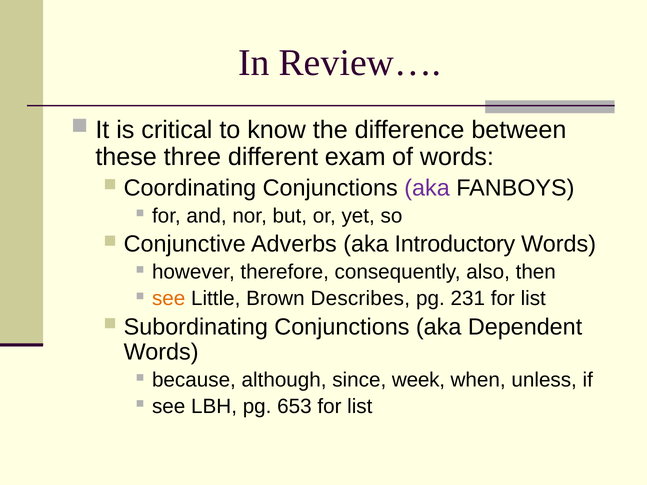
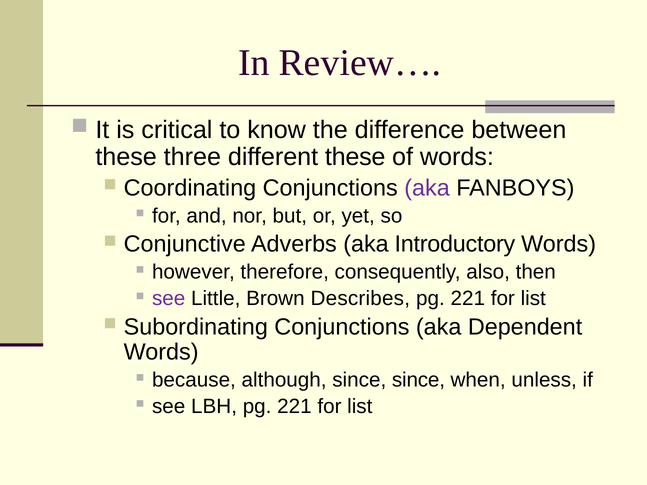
different exam: exam -> these
see at (169, 299) colour: orange -> purple
231 at (468, 299): 231 -> 221
since week: week -> since
LBH pg 653: 653 -> 221
